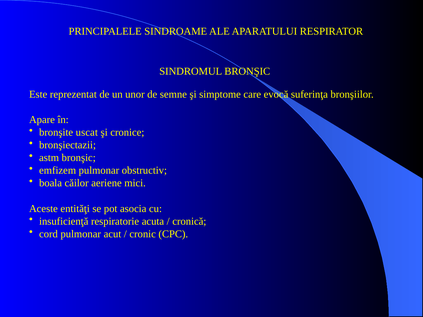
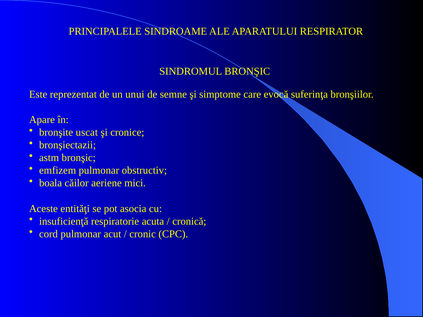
unor: unor -> unui
